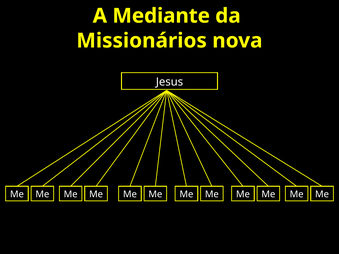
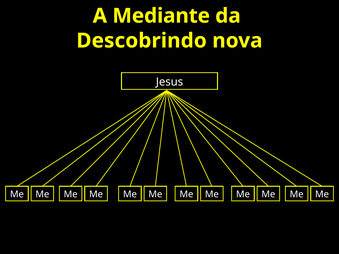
Missionários: Missionários -> Descobrindo
